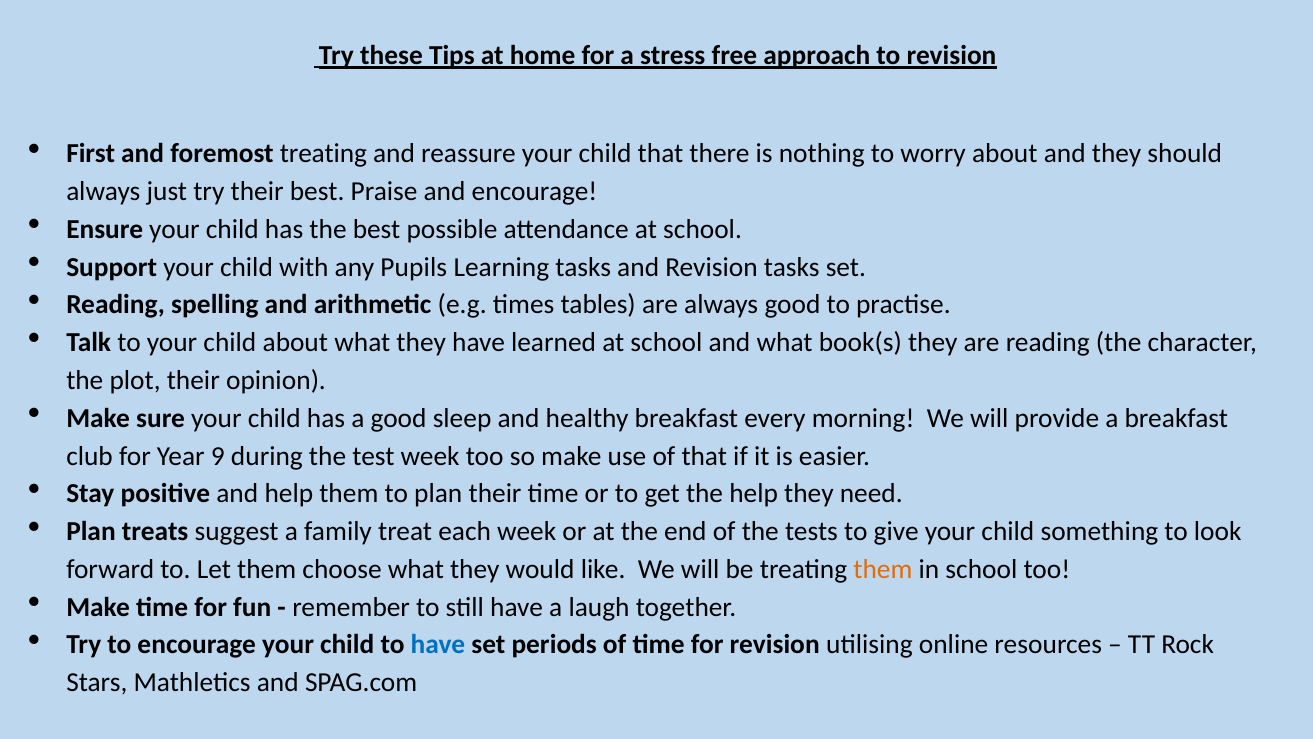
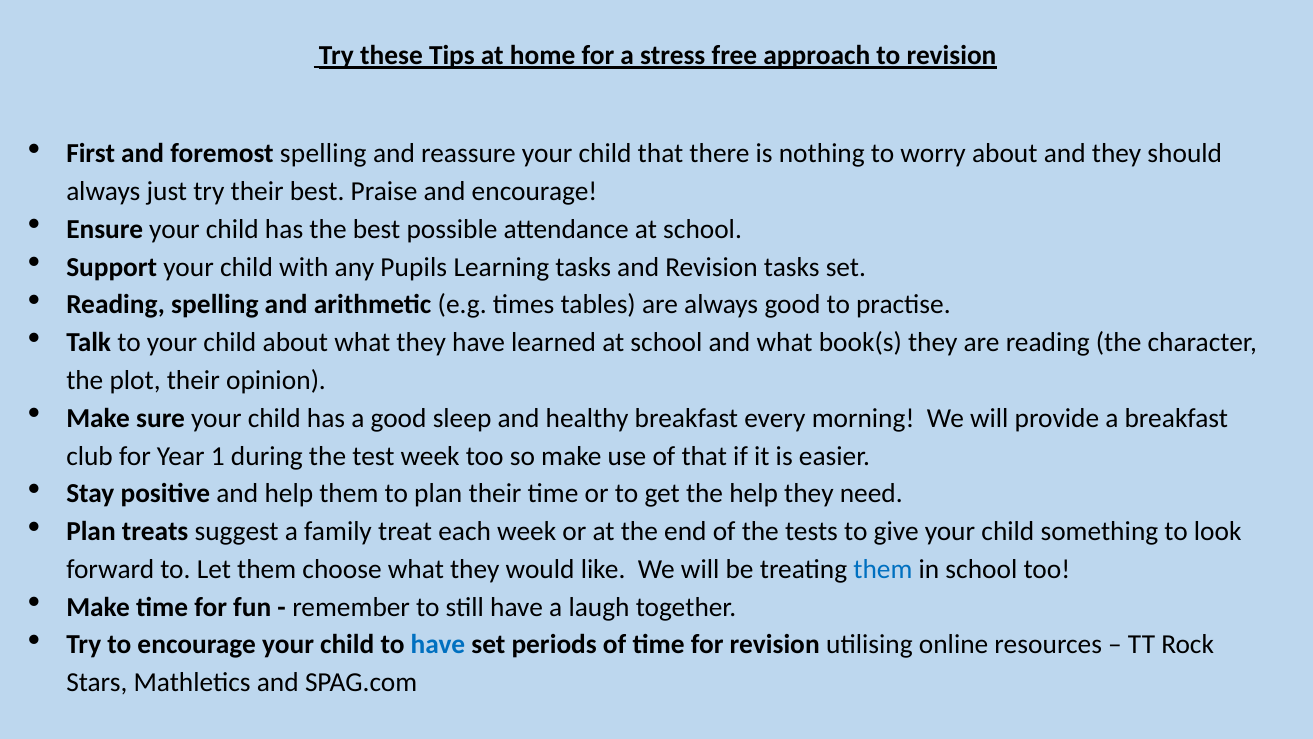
foremost treating: treating -> spelling
9: 9 -> 1
them at (883, 569) colour: orange -> blue
